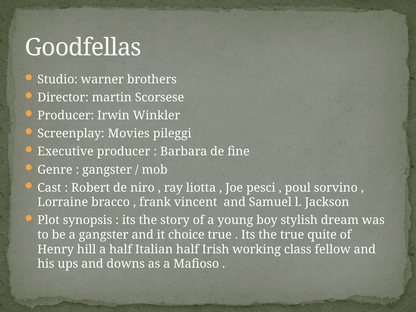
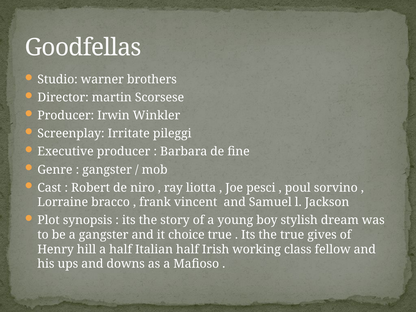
Movies: Movies -> Irritate
quite: quite -> gives
